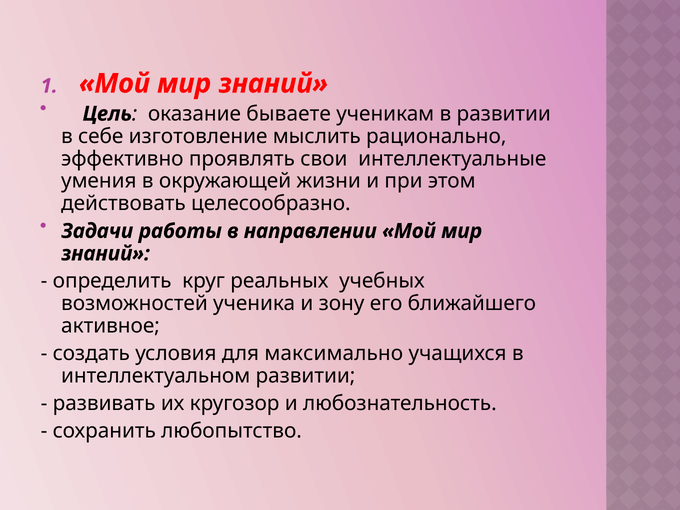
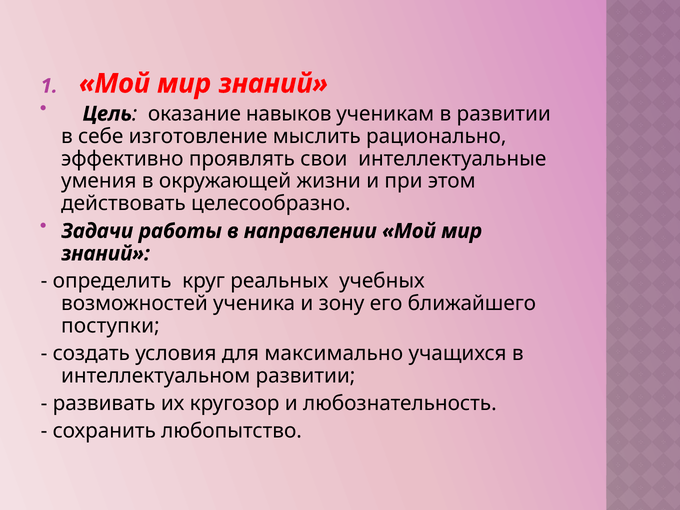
бываете: бываете -> навыков
активное: активное -> поступки
